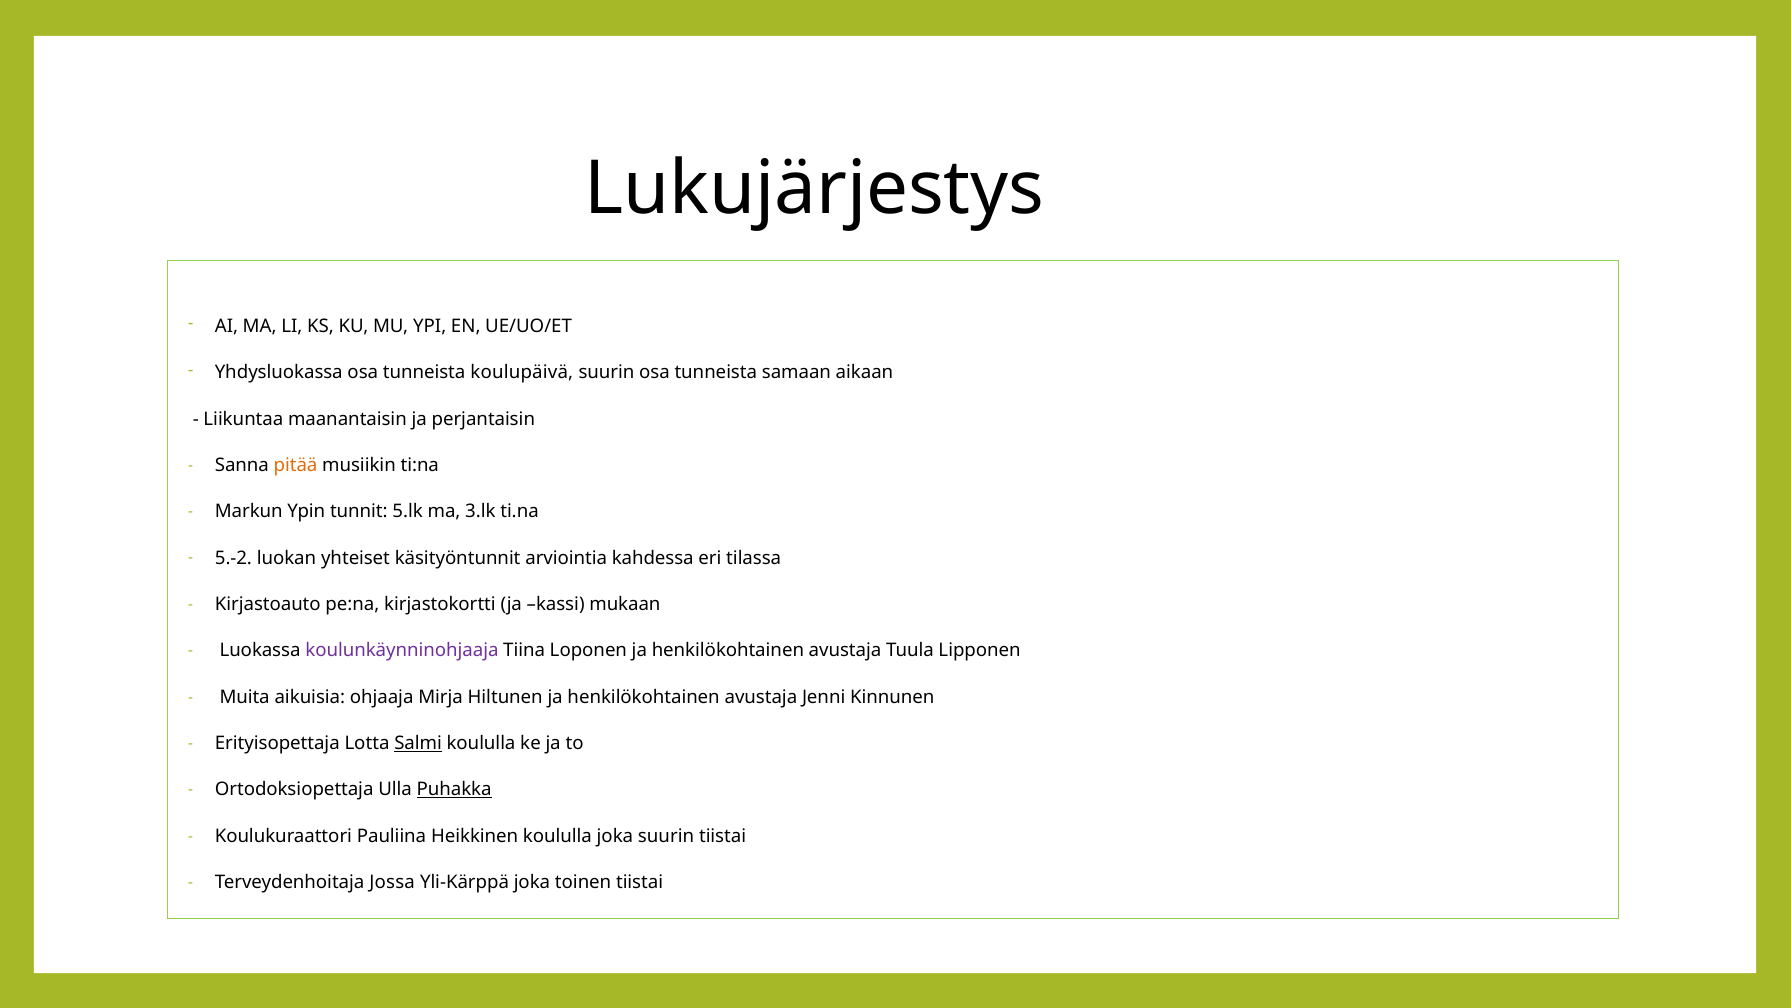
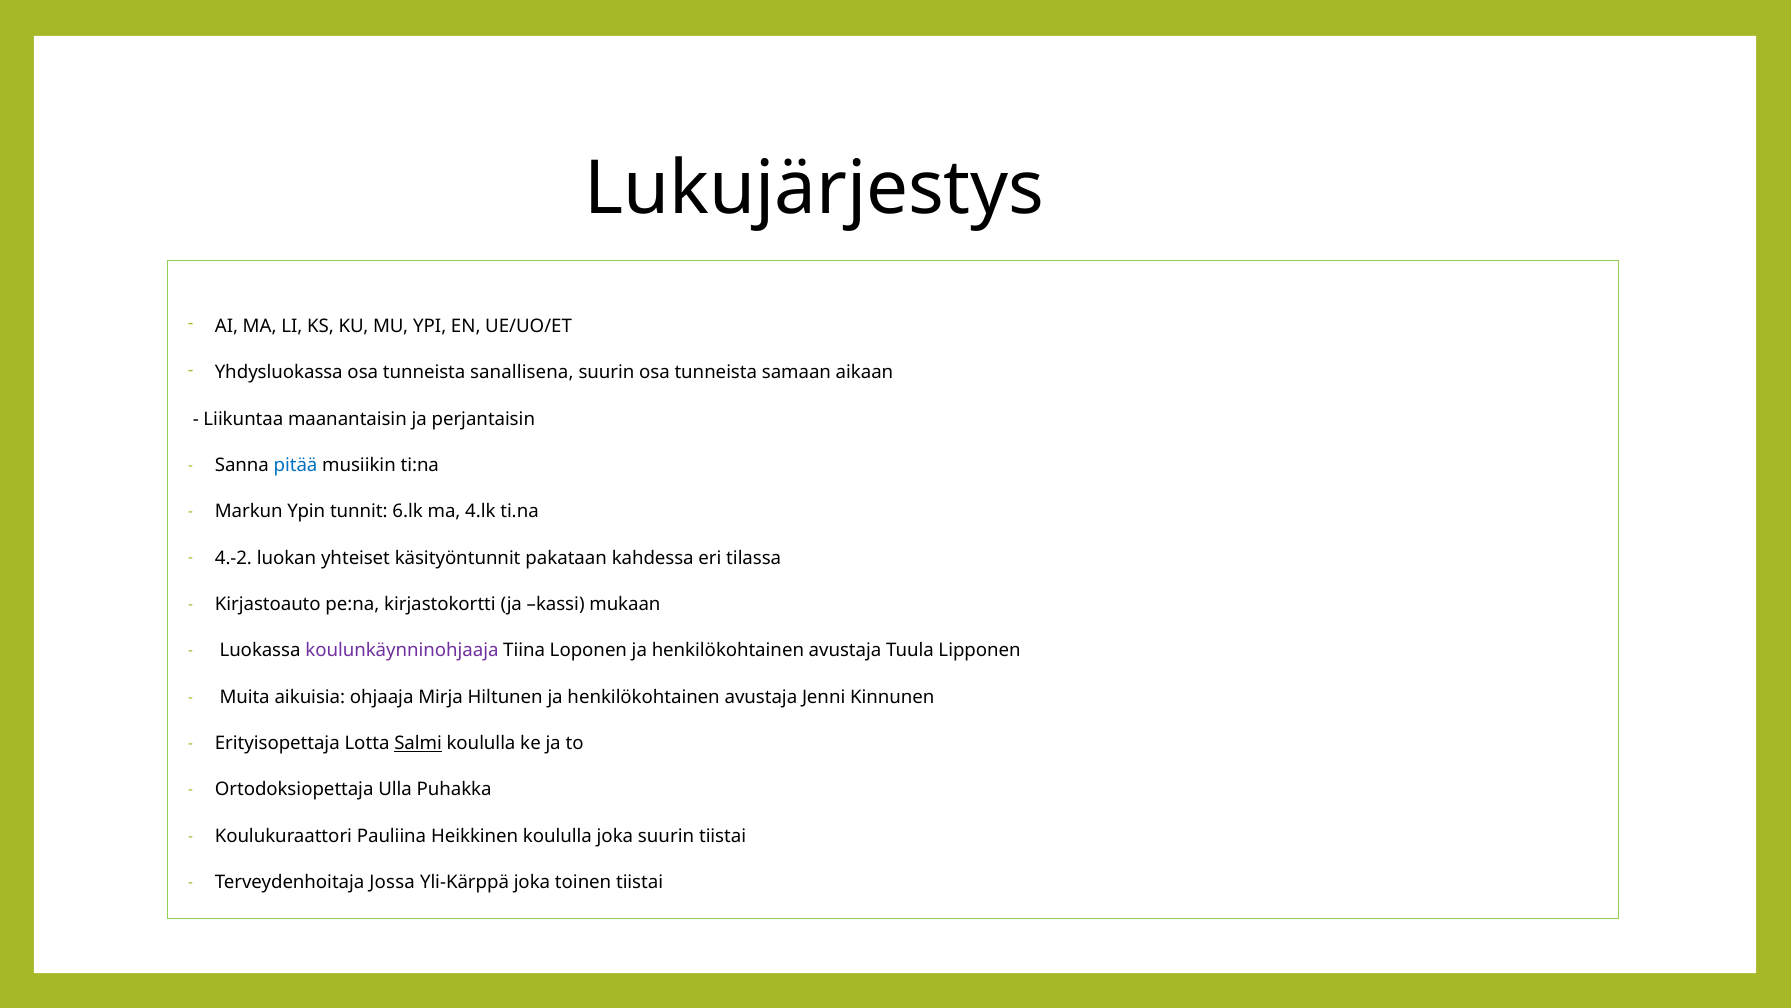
koulupäivä: koulupäivä -> sanallisena
pitää colour: orange -> blue
5.lk: 5.lk -> 6.lk
3.lk: 3.lk -> 4.lk
5.-2: 5.-2 -> 4.-2
arviointia: arviointia -> pakataan
Puhakka underline: present -> none
